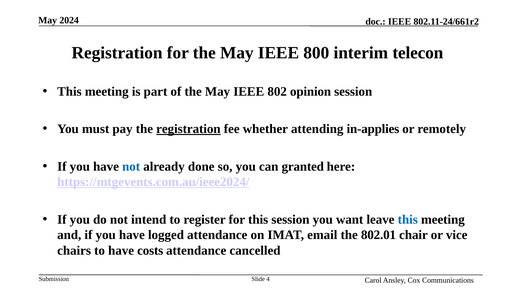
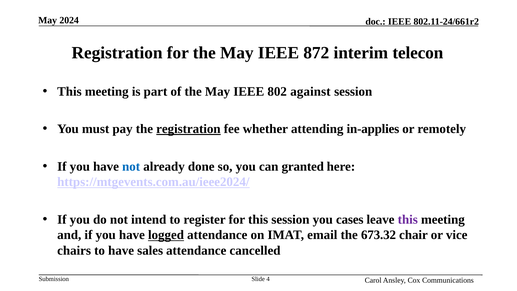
800: 800 -> 872
opinion: opinion -> against
want: want -> cases
this at (408, 219) colour: blue -> purple
logged underline: none -> present
802.01: 802.01 -> 673.32
costs: costs -> sales
